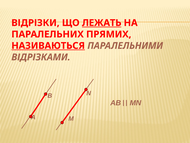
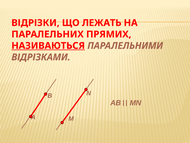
ЛЕЖАТЬ underline: present -> none
